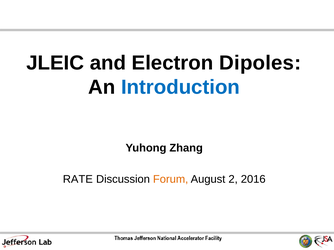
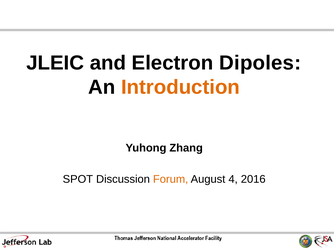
Introduction colour: blue -> orange
RATE: RATE -> SPOT
2: 2 -> 4
